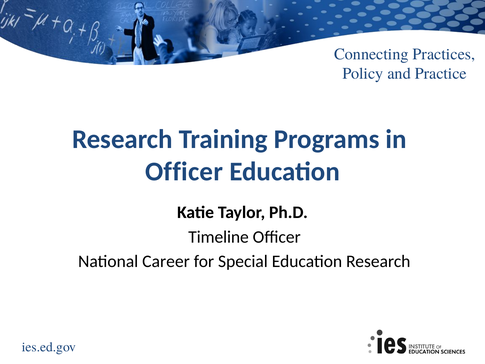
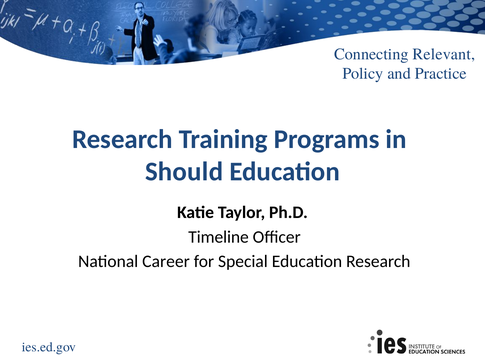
Practices: Practices -> Relevant
Officer at (184, 172): Officer -> Should
